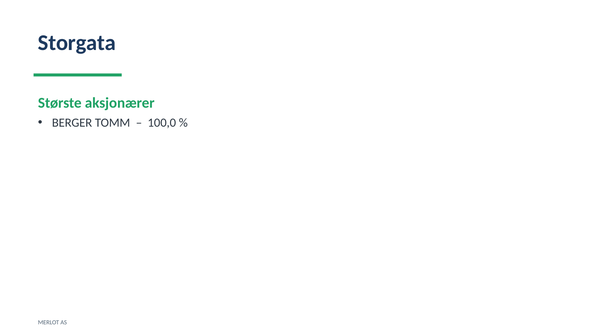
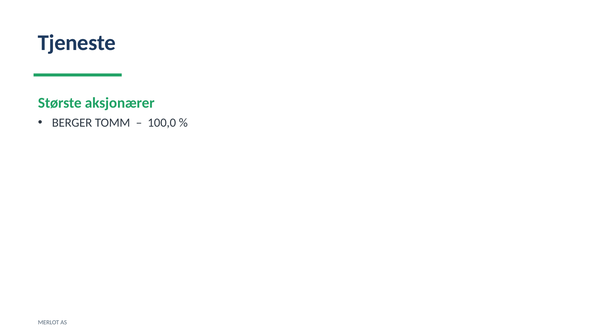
Storgata: Storgata -> Tjeneste
